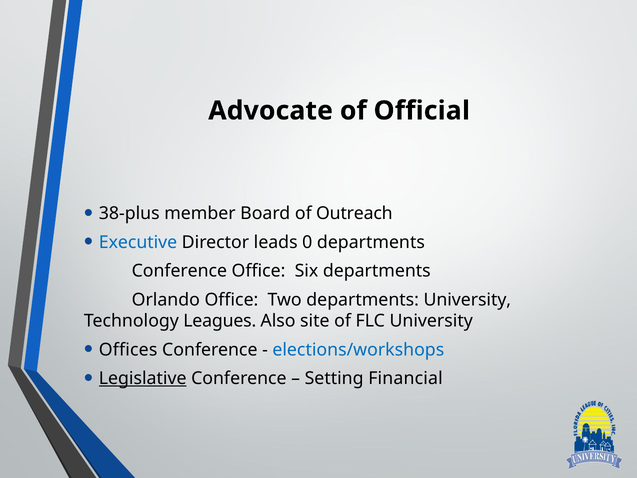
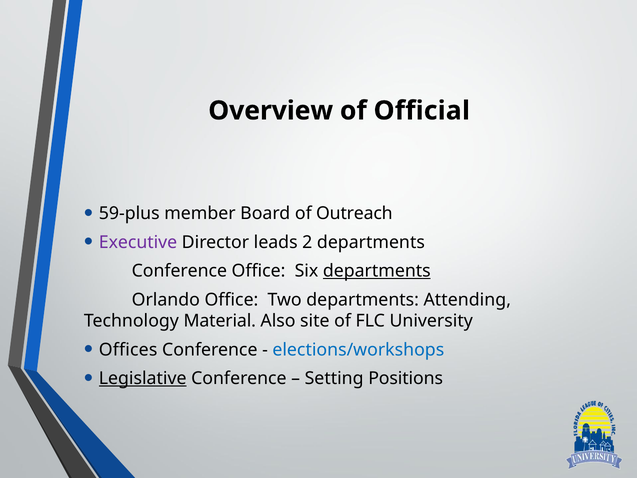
Advocate: Advocate -> Overview
38-plus: 38-plus -> 59-plus
Executive colour: blue -> purple
0: 0 -> 2
departments at (377, 271) underline: none -> present
departments University: University -> Attending
Leagues: Leagues -> Material
Financial: Financial -> Positions
